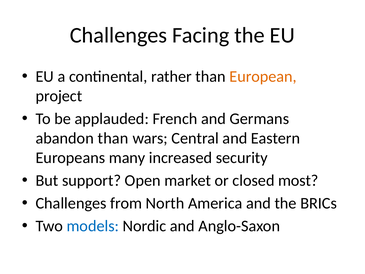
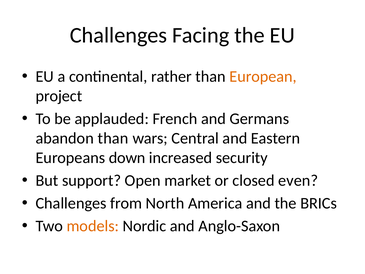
many: many -> down
most: most -> even
models colour: blue -> orange
